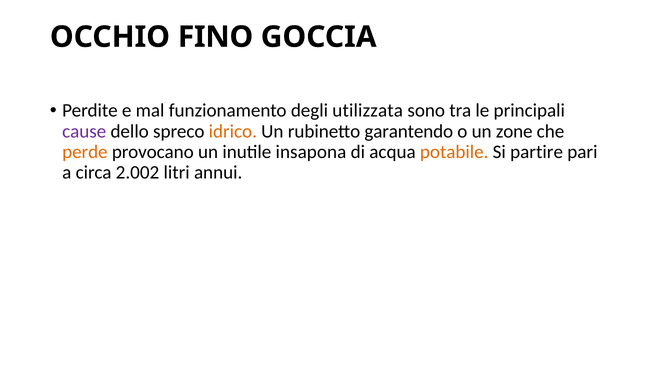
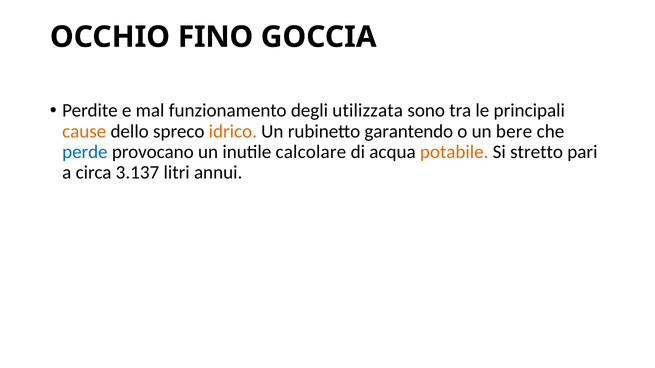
cause colour: purple -> orange
zone: zone -> bere
perde colour: orange -> blue
insapona: insapona -> calcolare
partire: partire -> stretto
2.002: 2.002 -> 3.137
